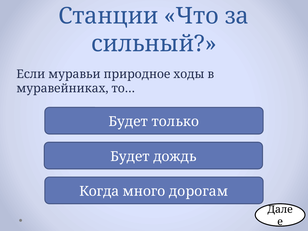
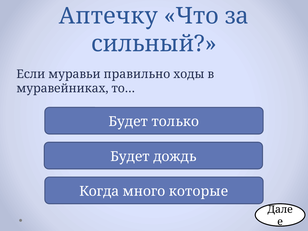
Станции: Станции -> Аптечку
природное: природное -> правильно
дорогам: дорогам -> которые
